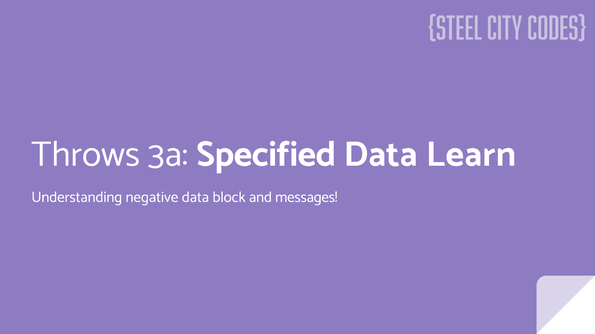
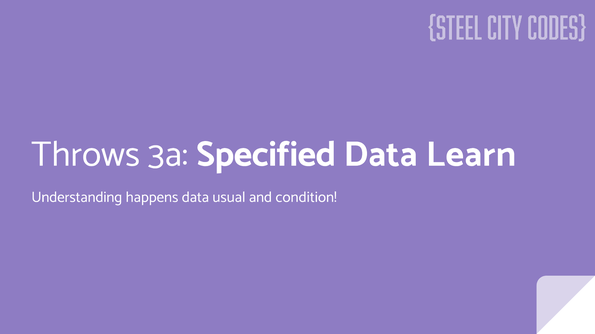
negative: negative -> happens
block: block -> usual
messages: messages -> condition
